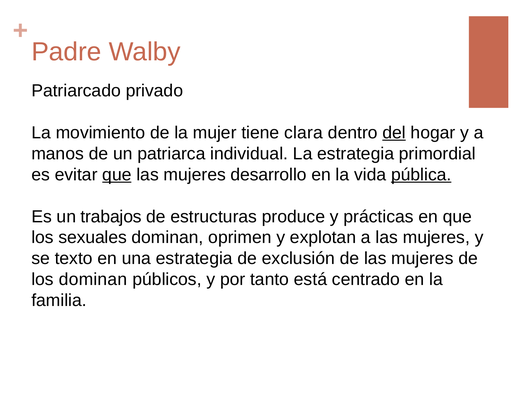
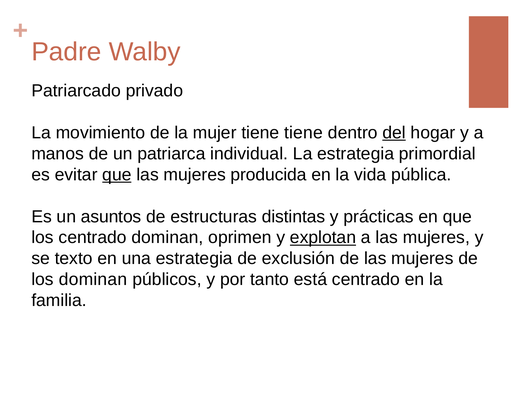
tiene clara: clara -> tiene
desarrollo: desarrollo -> producida
pública underline: present -> none
trabajos: trabajos -> asuntos
produce: produce -> distintas
los sexuales: sexuales -> centrado
explotan underline: none -> present
